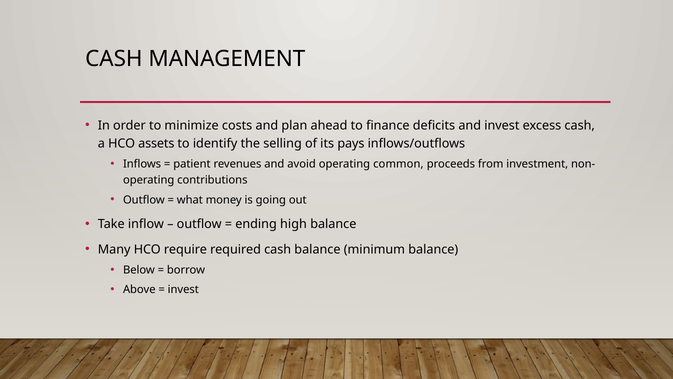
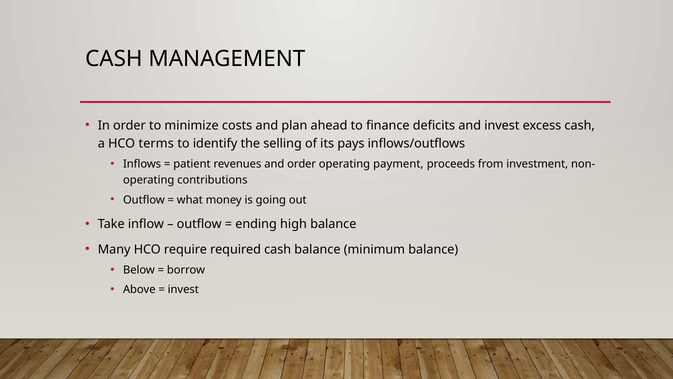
assets: assets -> terms
and avoid: avoid -> order
common: common -> payment
